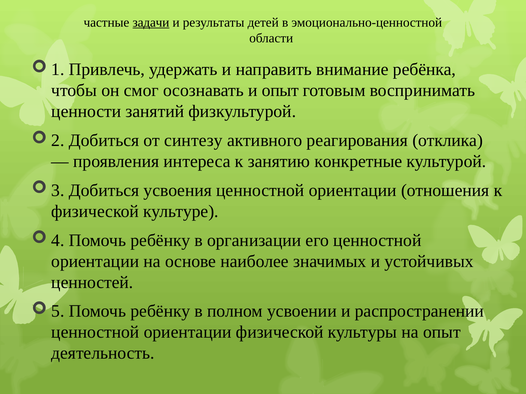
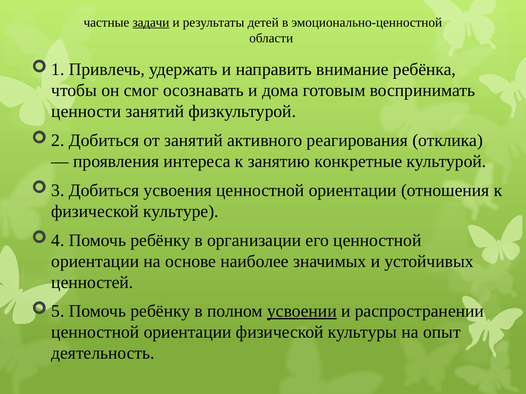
и опыт: опыт -> дома
от синтезу: синтезу -> занятий
усвоении underline: none -> present
